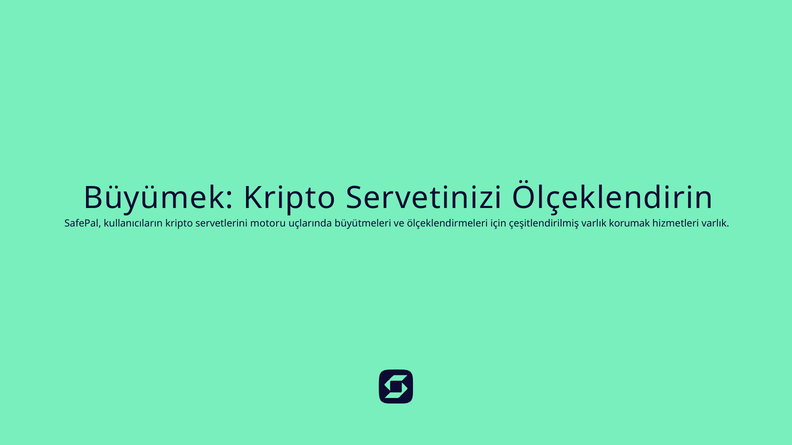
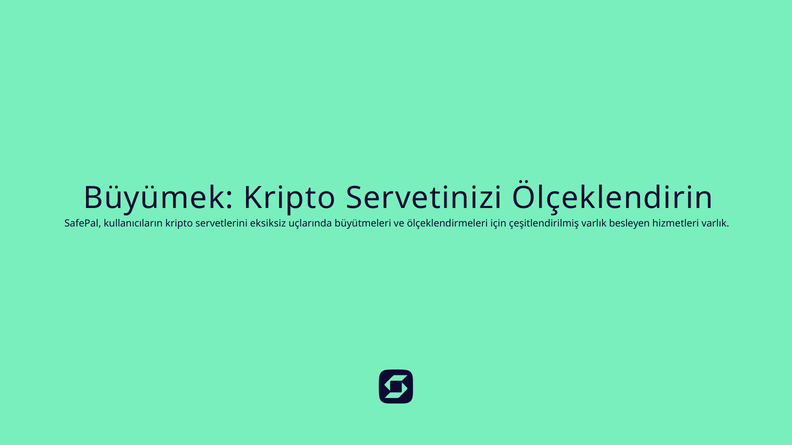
motoru: motoru -> eksiksiz
korumak: korumak -> besleyen
